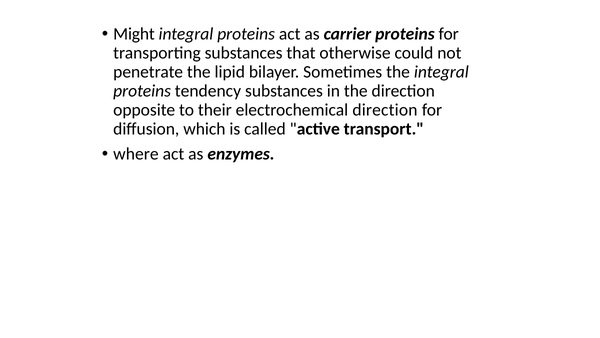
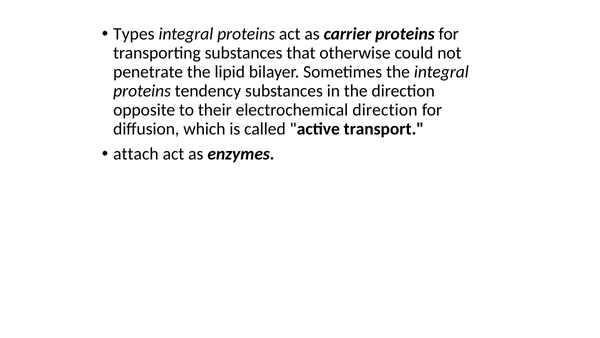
Might: Might -> Types
where: where -> attach
